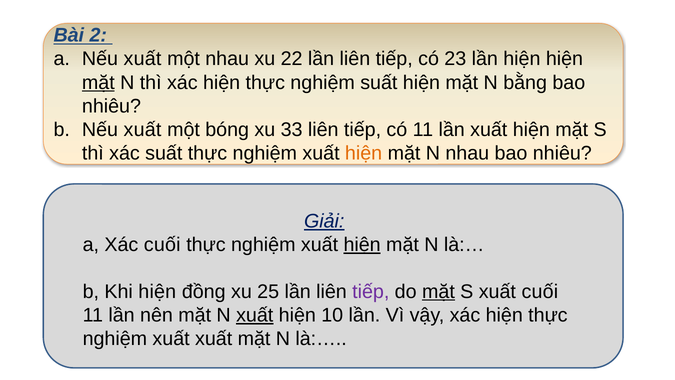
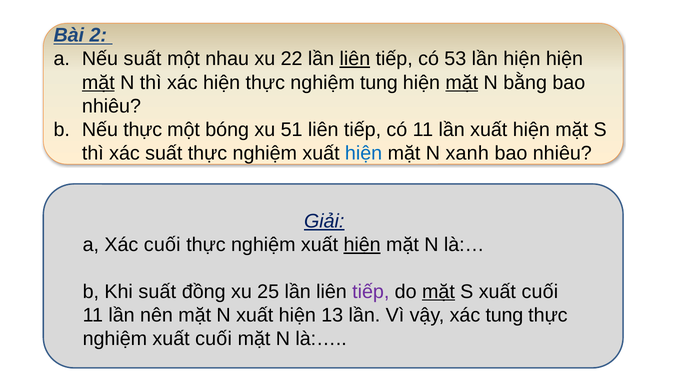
a Nếu xuất: xuất -> suất
liên at (355, 59) underline: none -> present
23: 23 -> 53
nghiệm suất: suất -> tung
mặt at (462, 82) underline: none -> present
b Nếu xuất: xuất -> thực
33: 33 -> 51
hiện at (364, 153) colour: orange -> blue
N nhau: nhau -> xanh
Khi hiện: hiện -> suất
xuất at (255, 315) underline: present -> none
10: 10 -> 13
vậy xác hiện: hiện -> tung
nghiệm xuất xuất: xuất -> cuối
